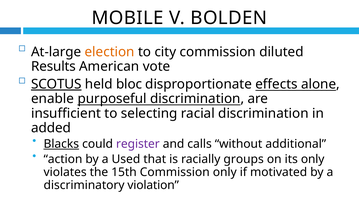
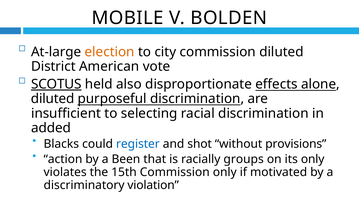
Results: Results -> District
bloc: bloc -> also
enable at (53, 99): enable -> diluted
Blacks underline: present -> none
register colour: purple -> blue
calls: calls -> shot
additional: additional -> provisions
Used: Used -> Been
